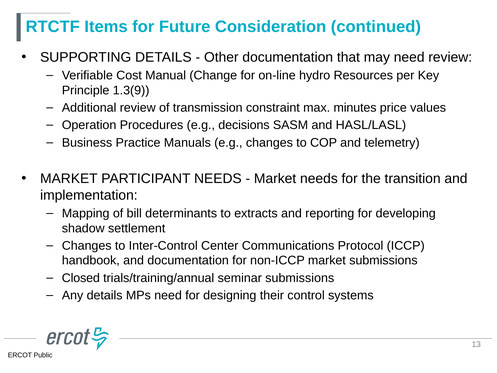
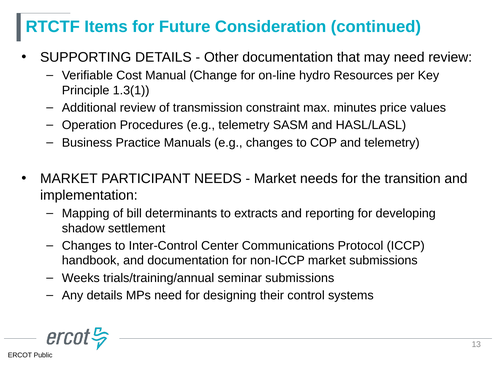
1.3(9: 1.3(9 -> 1.3(1
e.g decisions: decisions -> telemetry
Closed: Closed -> Weeks
